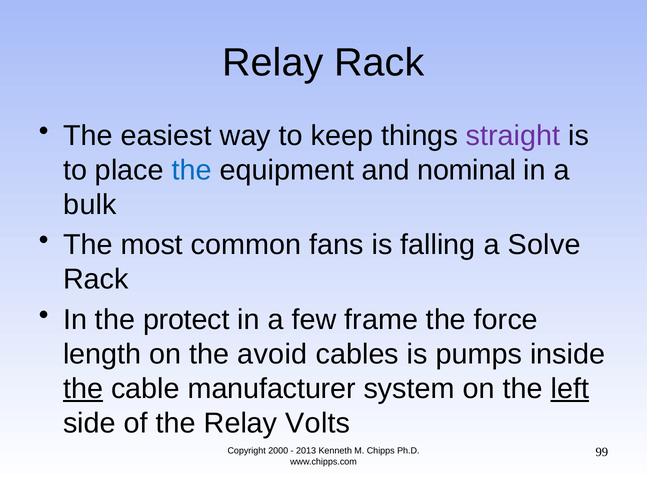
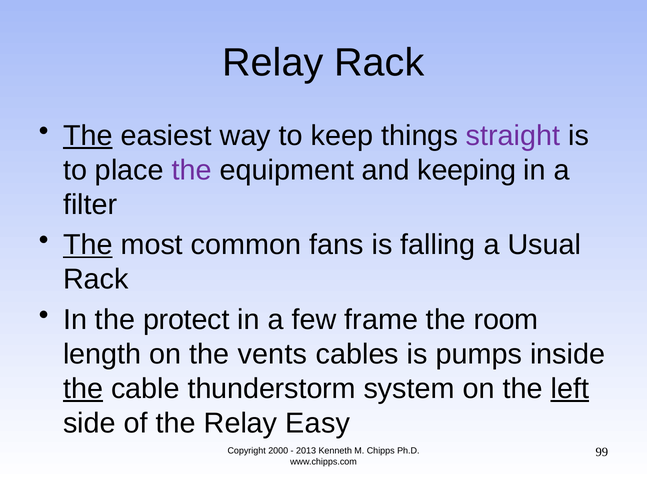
The at (88, 136) underline: none -> present
the at (192, 170) colour: blue -> purple
nominal: nominal -> keeping
bulk: bulk -> filter
The at (88, 245) underline: none -> present
Solve: Solve -> Usual
force: force -> room
avoid: avoid -> vents
manufacturer: manufacturer -> thunderstorm
Volts: Volts -> Easy
